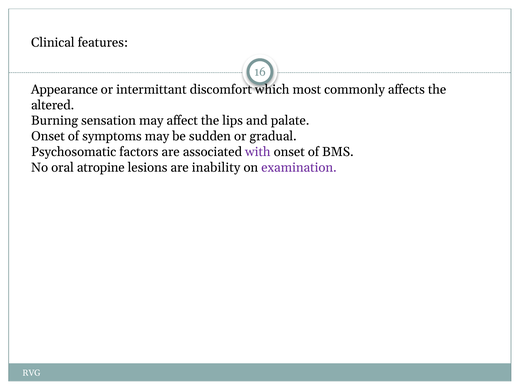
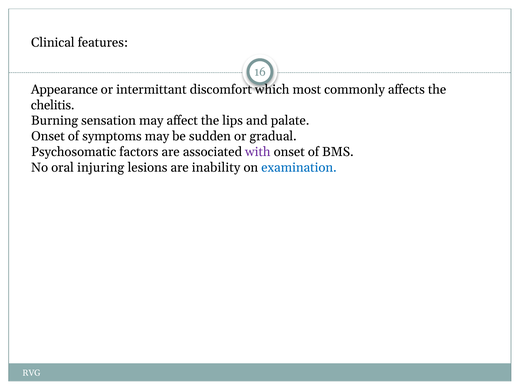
altered: altered -> chelitis
atropine: atropine -> injuring
examination colour: purple -> blue
